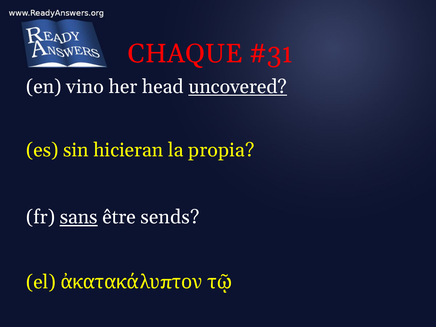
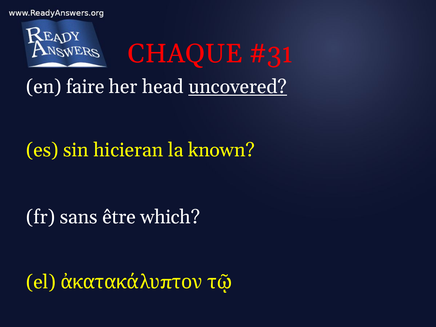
vino: vino -> faire
propia: propia -> known
sans underline: present -> none
sends: sends -> which
